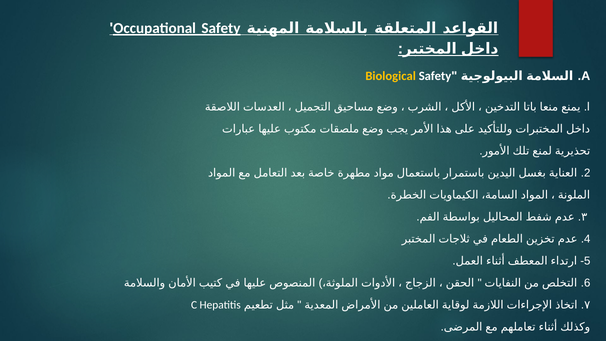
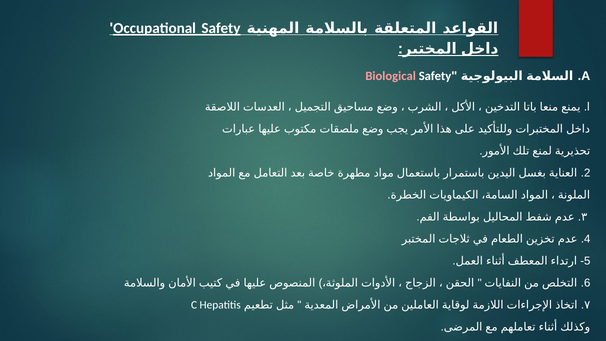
Biological colour: yellow -> pink
